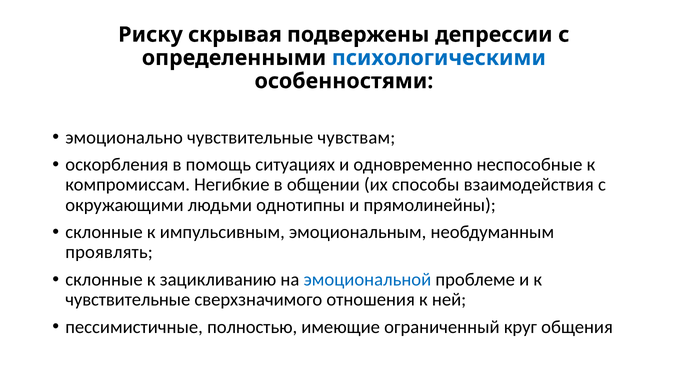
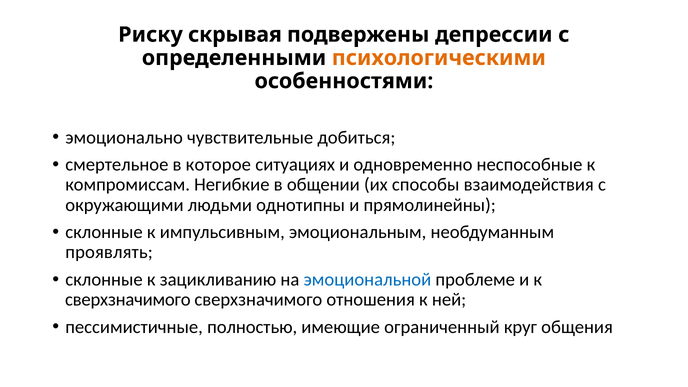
психологическими colour: blue -> orange
чувствам: чувствам -> добиться
оскорбления: оскорбления -> смертельное
помощь: помощь -> которое
чувствительные at (128, 300): чувствительные -> сверхзначимого
